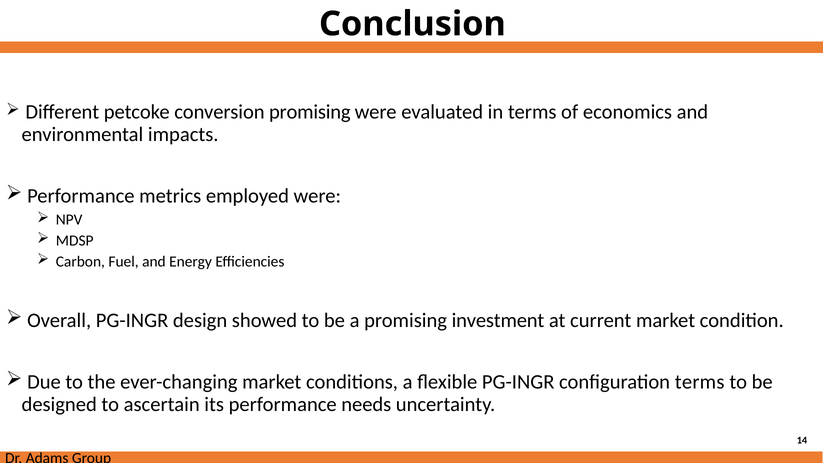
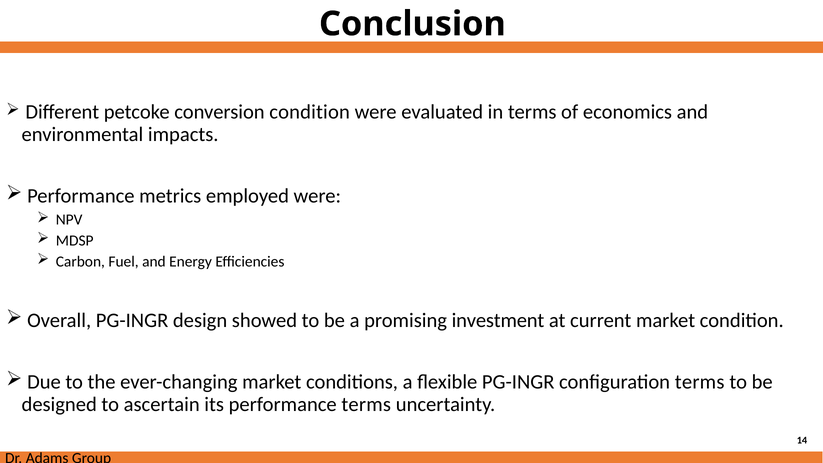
conversion promising: promising -> condition
performance needs: needs -> terms
